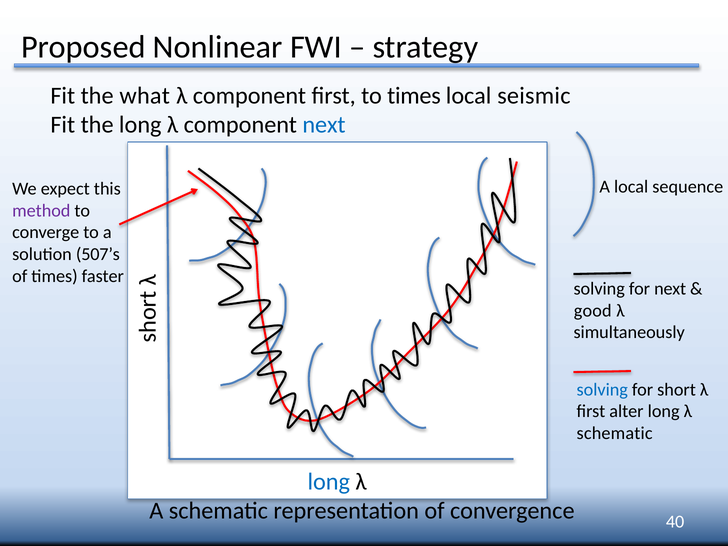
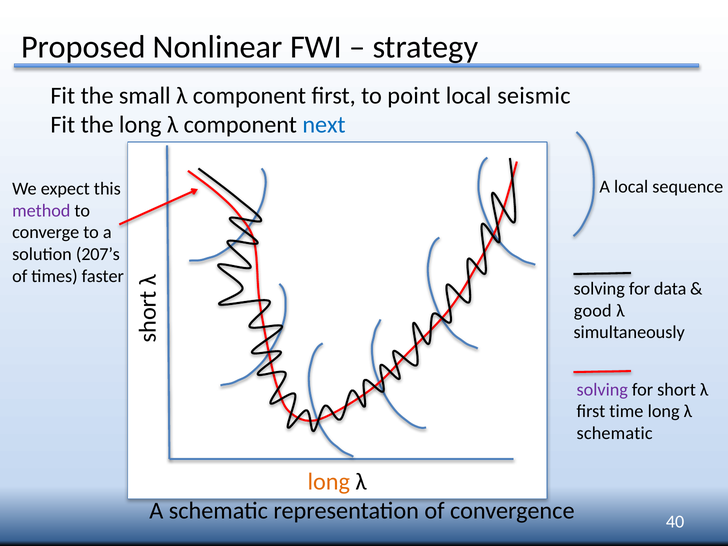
what: what -> small
to times: times -> point
507’s: 507’s -> 207’s
for next: next -> data
solving at (602, 390) colour: blue -> purple
alter: alter -> time
long at (329, 482) colour: blue -> orange
